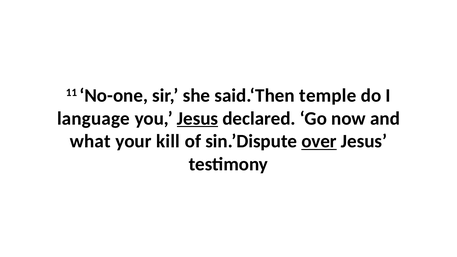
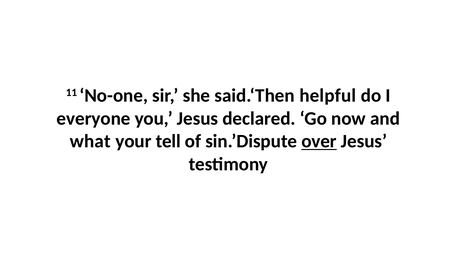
temple: temple -> helpful
language: language -> everyone
Jesus at (198, 118) underline: present -> none
kill: kill -> tell
